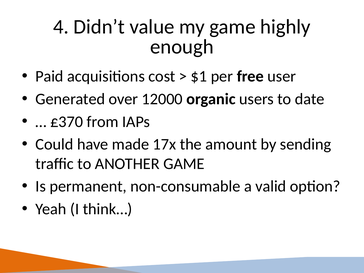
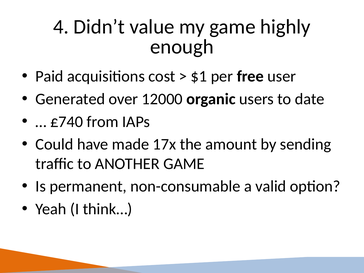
£370: £370 -> £740
